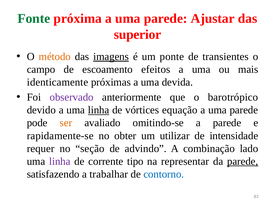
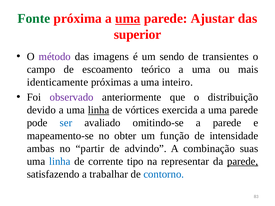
uma at (128, 19) underline: none -> present
método colour: orange -> purple
imagens underline: present -> none
ponte: ponte -> sendo
efeitos: efeitos -> teórico
devida: devida -> inteiro
barotrópico: barotrópico -> distribuição
equação: equação -> exercida
ser colour: orange -> blue
rapidamente-se: rapidamente-se -> mapeamento-se
utilizar: utilizar -> função
requer: requer -> ambas
seção: seção -> partir
lado: lado -> suas
linha at (60, 162) colour: purple -> blue
